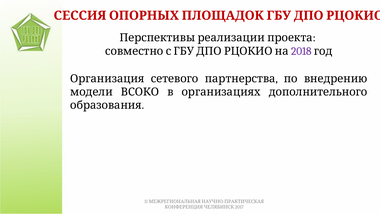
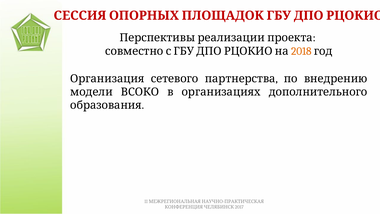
2018 colour: purple -> orange
